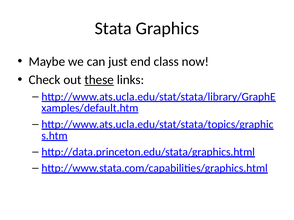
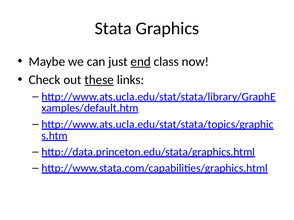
end underline: none -> present
